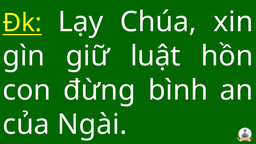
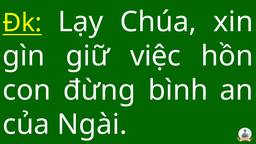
luật: luật -> việc
